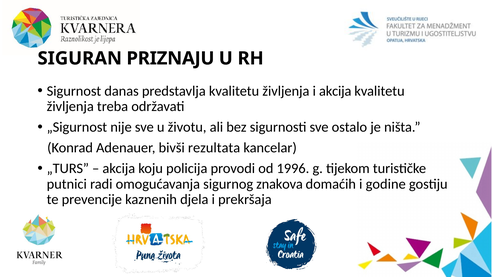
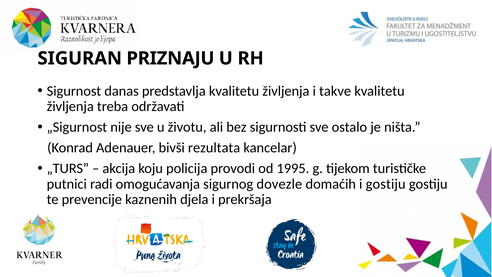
i akcija: akcija -> takve
1996: 1996 -> 1995
znakova: znakova -> dovezle
i godine: godine -> gostiju
